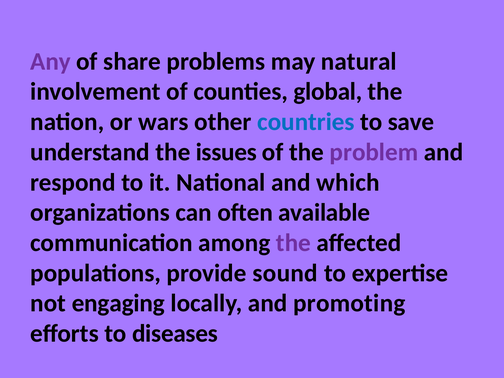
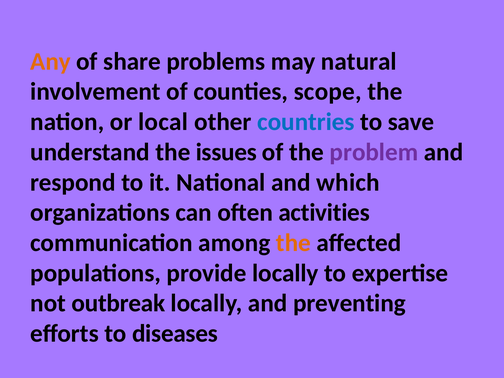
Any colour: purple -> orange
global: global -> scope
wars: wars -> local
available: available -> activities
the at (293, 243) colour: purple -> orange
provide sound: sound -> locally
engaging: engaging -> outbreak
promoting: promoting -> preventing
